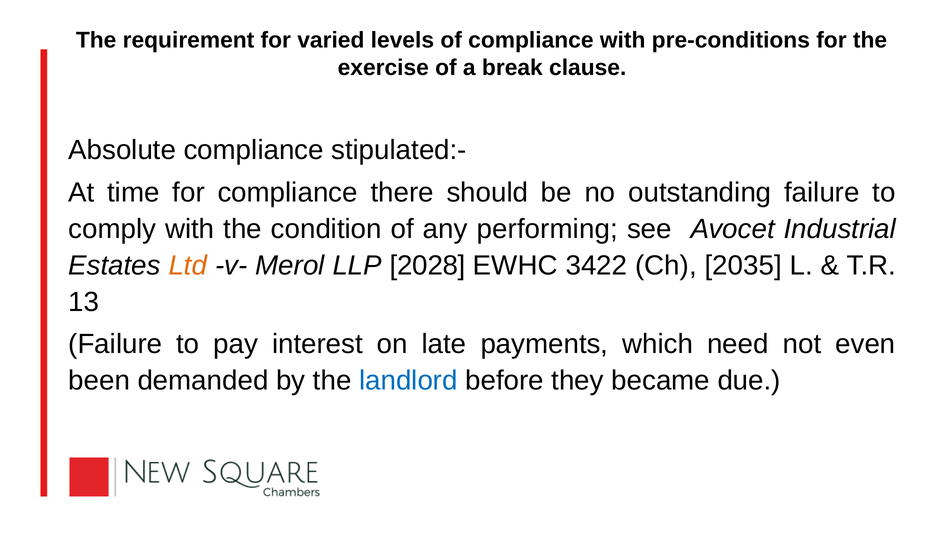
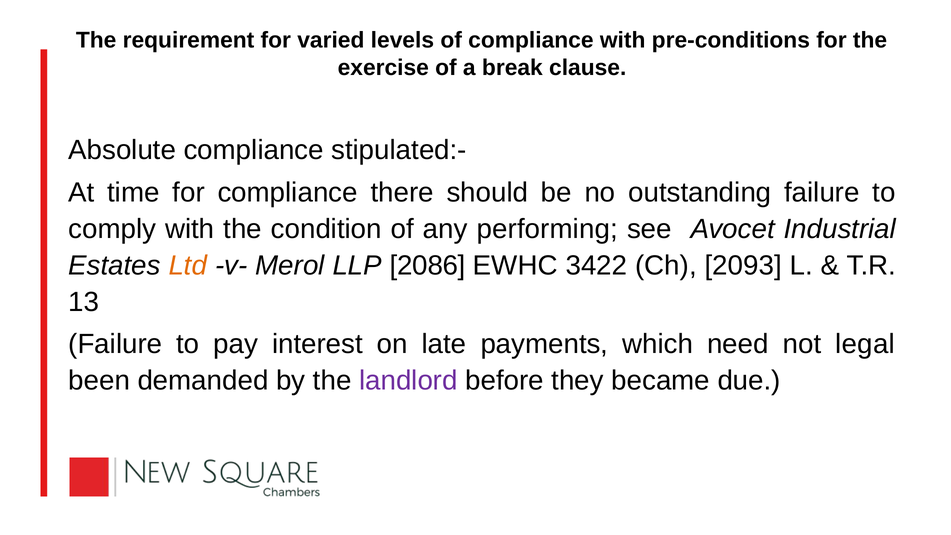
2028: 2028 -> 2086
2035: 2035 -> 2093
even: even -> legal
landlord colour: blue -> purple
